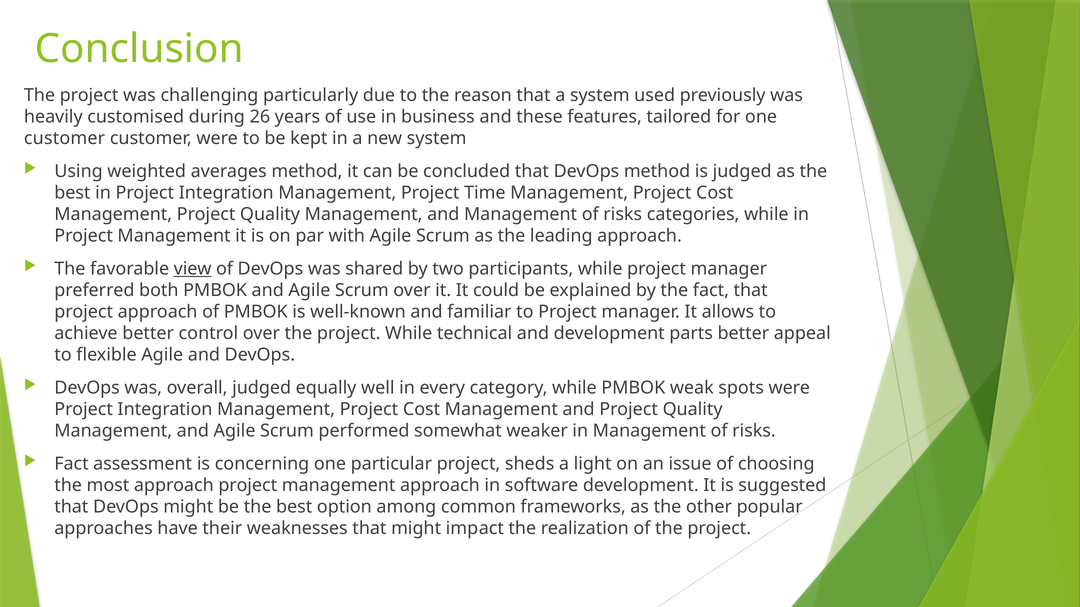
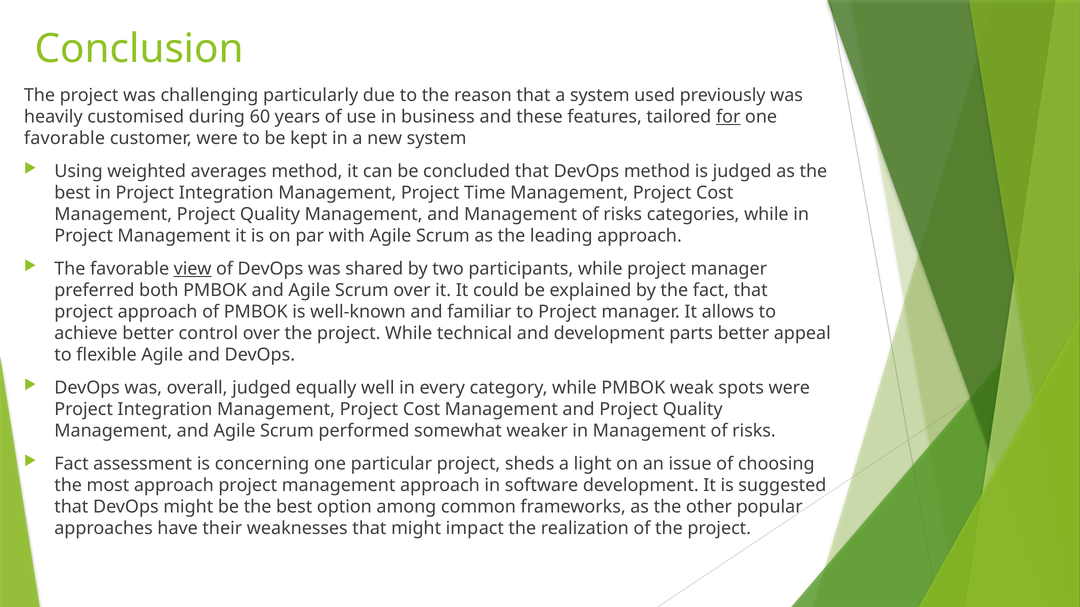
26: 26 -> 60
for underline: none -> present
customer at (65, 139): customer -> favorable
